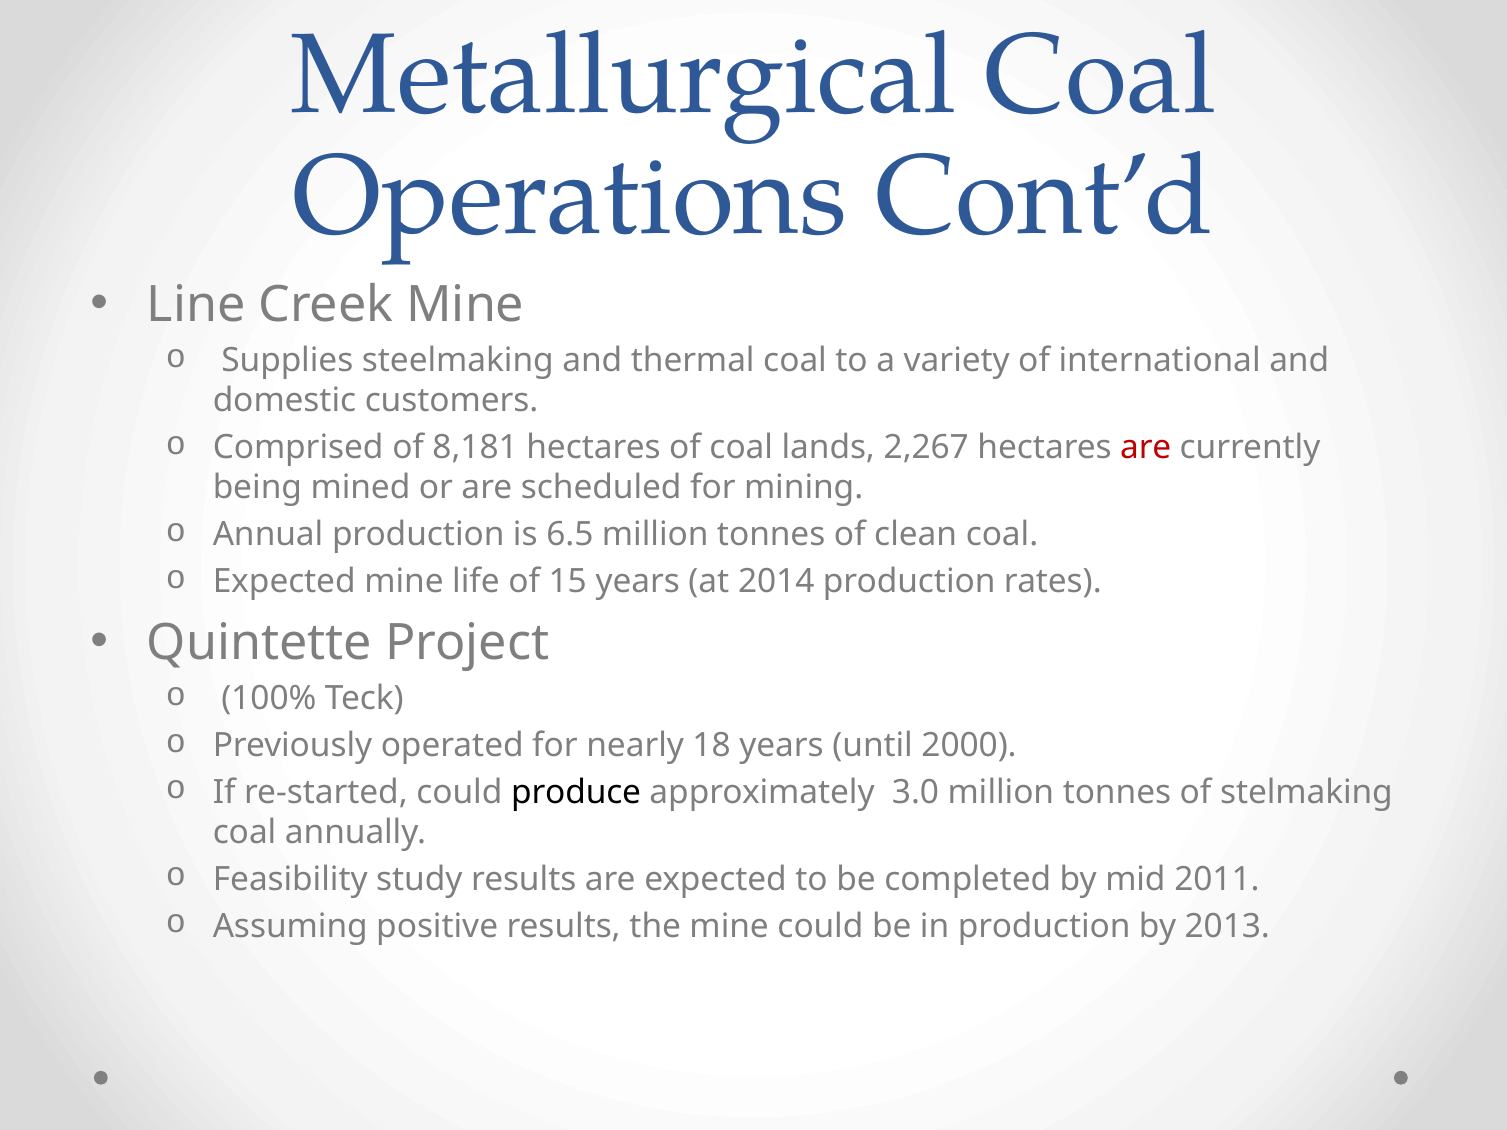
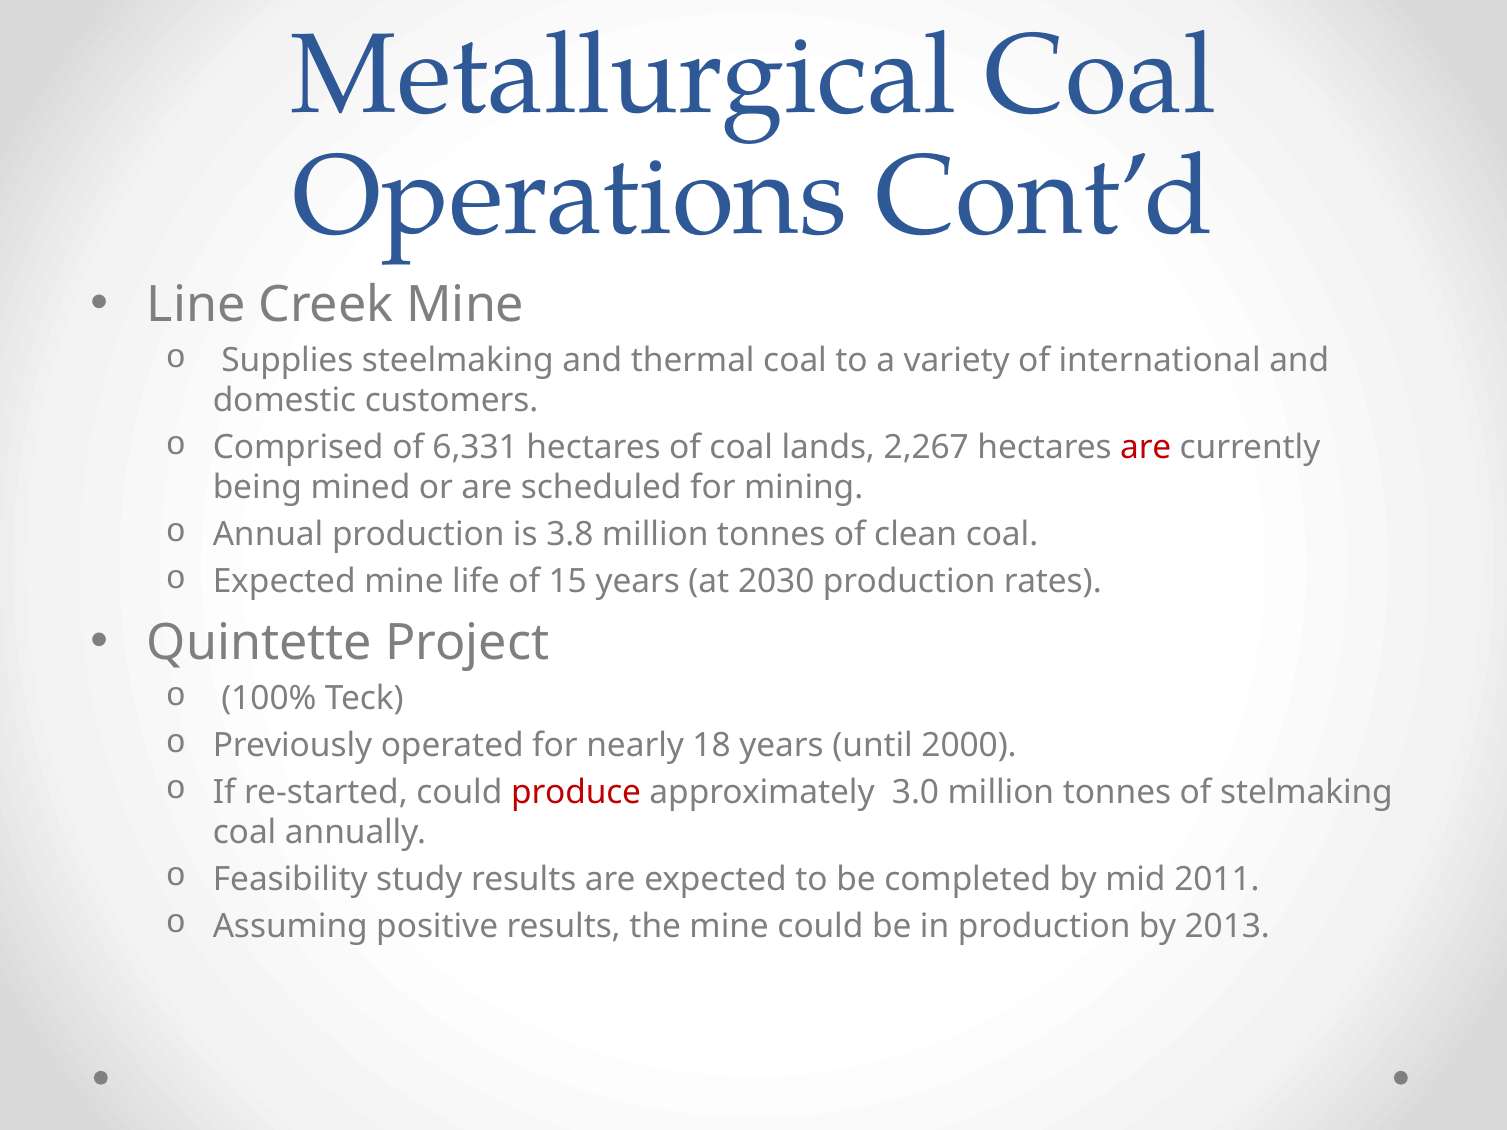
8,181: 8,181 -> 6,331
6.5: 6.5 -> 3.8
2014: 2014 -> 2030
produce colour: black -> red
